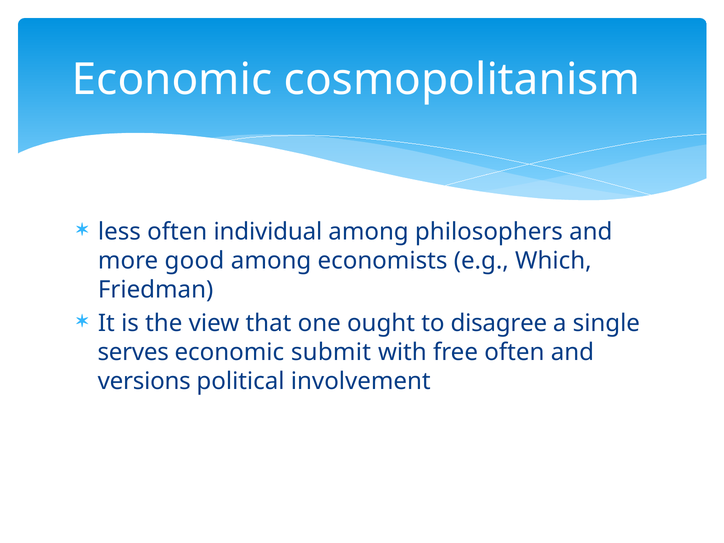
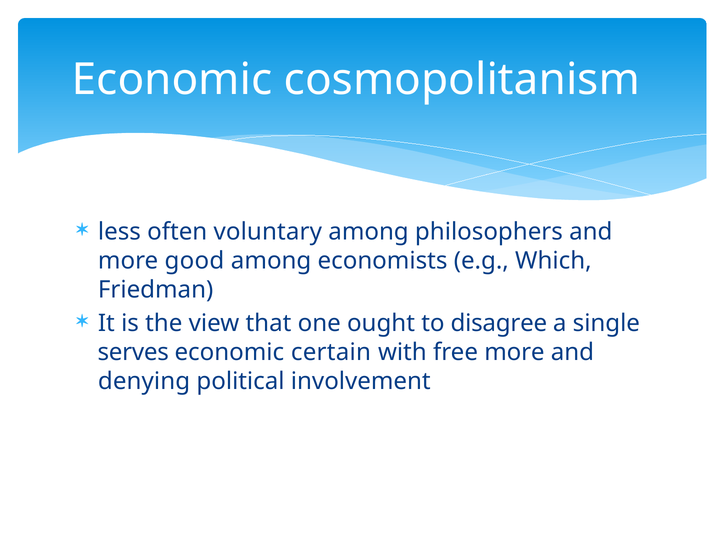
individual: individual -> voluntary
submit: submit -> certain
free often: often -> more
versions: versions -> denying
